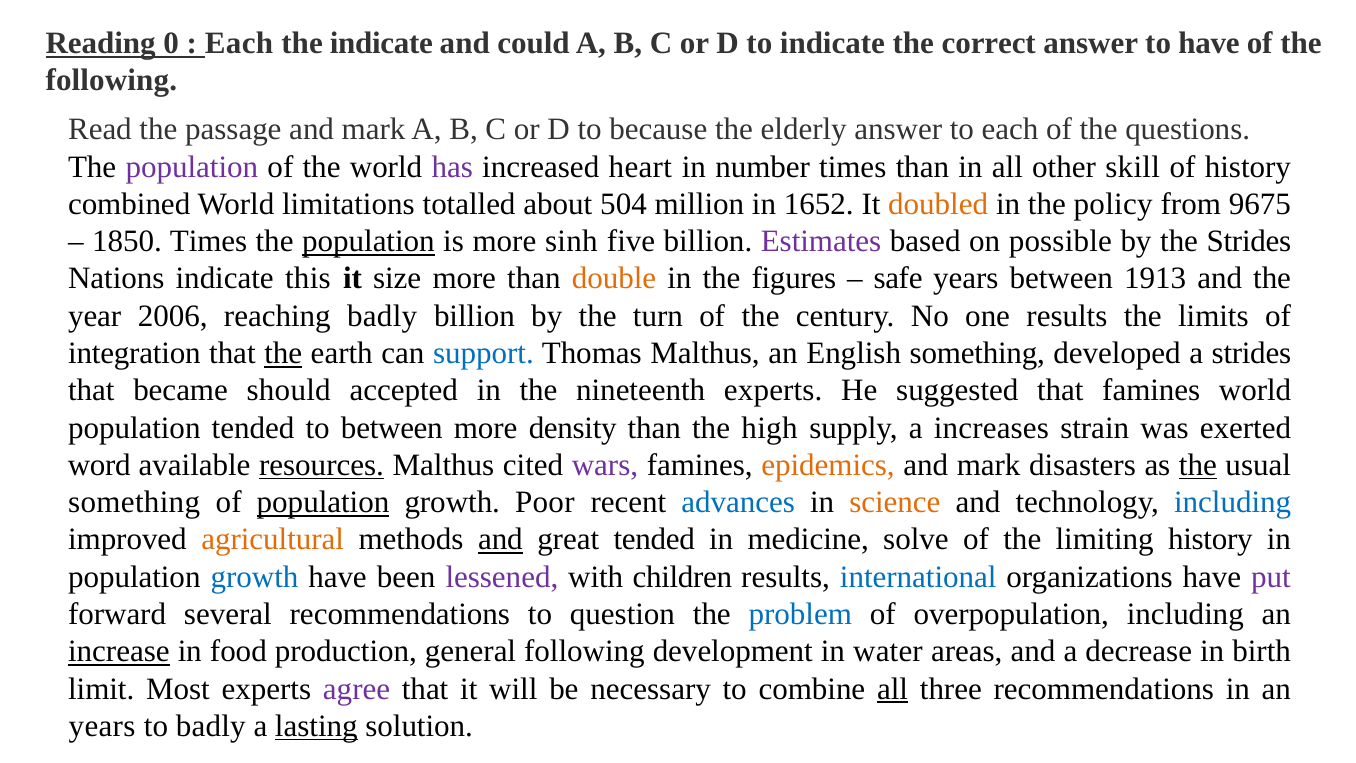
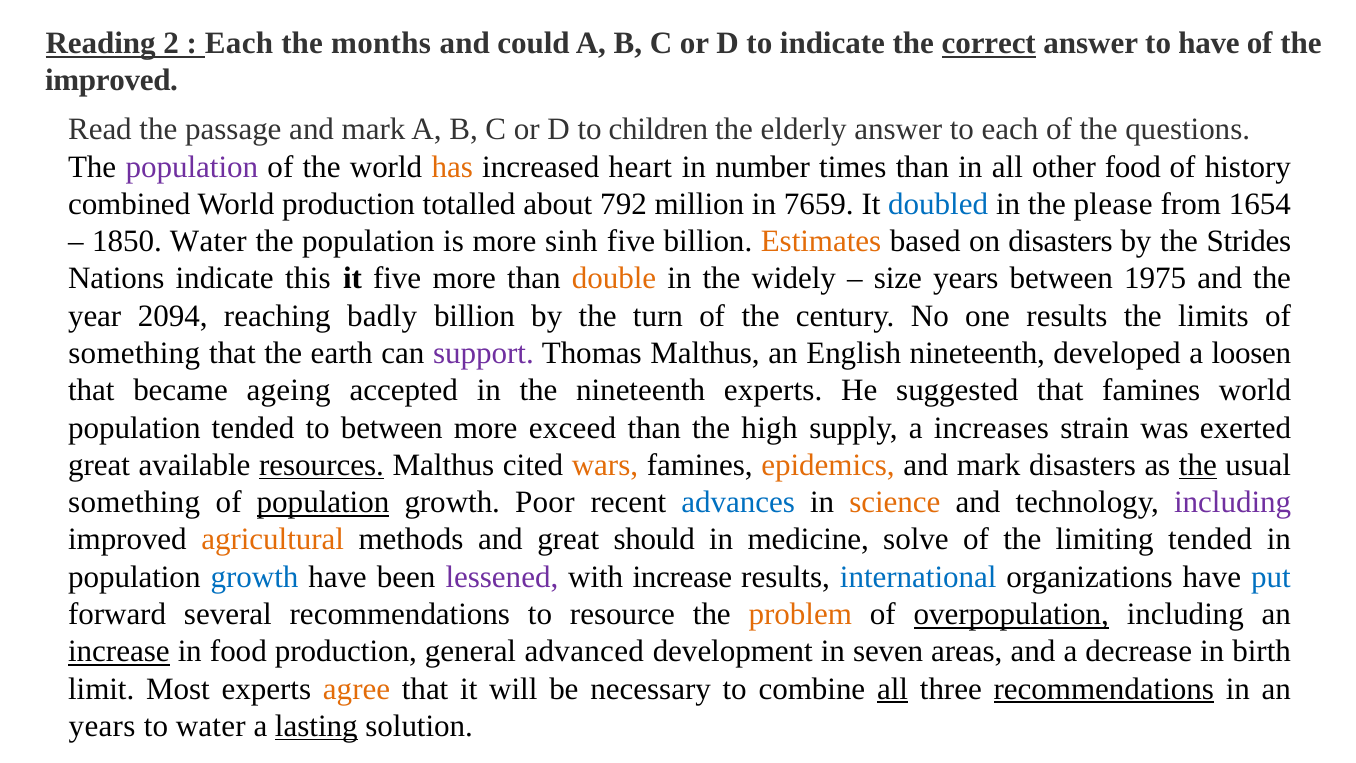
0: 0 -> 2
the indicate: indicate -> months
correct underline: none -> present
following at (111, 81): following -> improved
because: because -> children
has colour: purple -> orange
other skill: skill -> food
World limitations: limitations -> production
504: 504 -> 792
1652: 1652 -> 7659
doubled colour: orange -> blue
policy: policy -> please
9675: 9675 -> 1654
1850 Times: Times -> Water
population at (368, 241) underline: present -> none
Estimates colour: purple -> orange
on possible: possible -> disasters
it size: size -> five
figures: figures -> widely
safe: safe -> size
1913: 1913 -> 1975
2006: 2006 -> 2094
integration at (134, 353): integration -> something
the at (283, 353) underline: present -> none
support colour: blue -> purple
English something: something -> nineteenth
a strides: strides -> loosen
should: should -> ageing
density: density -> exceed
word at (99, 465): word -> great
wars colour: purple -> orange
including at (1233, 502) colour: blue -> purple
and at (500, 540) underline: present -> none
great tended: tended -> should
limiting history: history -> tended
with children: children -> increase
put colour: purple -> blue
question: question -> resource
problem colour: blue -> orange
overpopulation underline: none -> present
general following: following -> advanced
water: water -> seven
agree colour: purple -> orange
recommendations at (1104, 689) underline: none -> present
to badly: badly -> water
